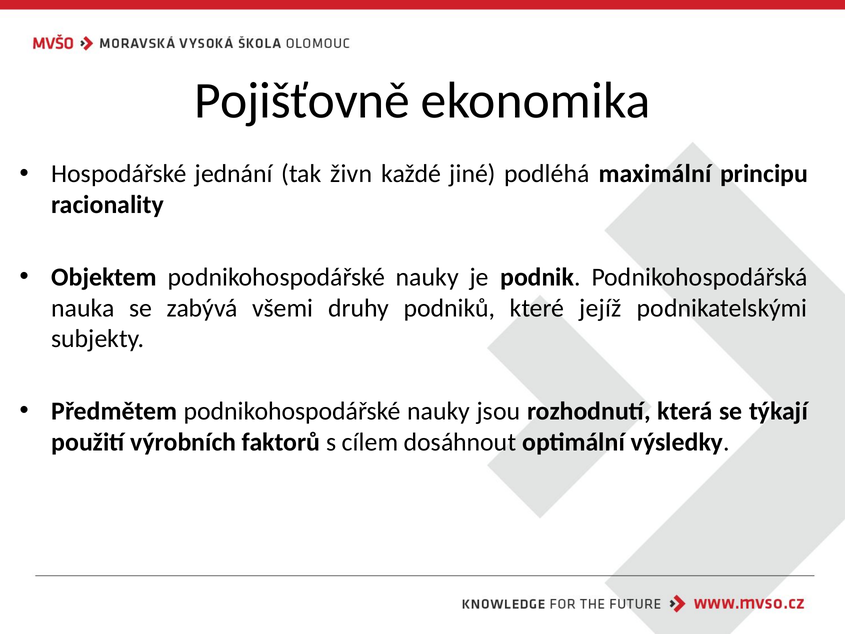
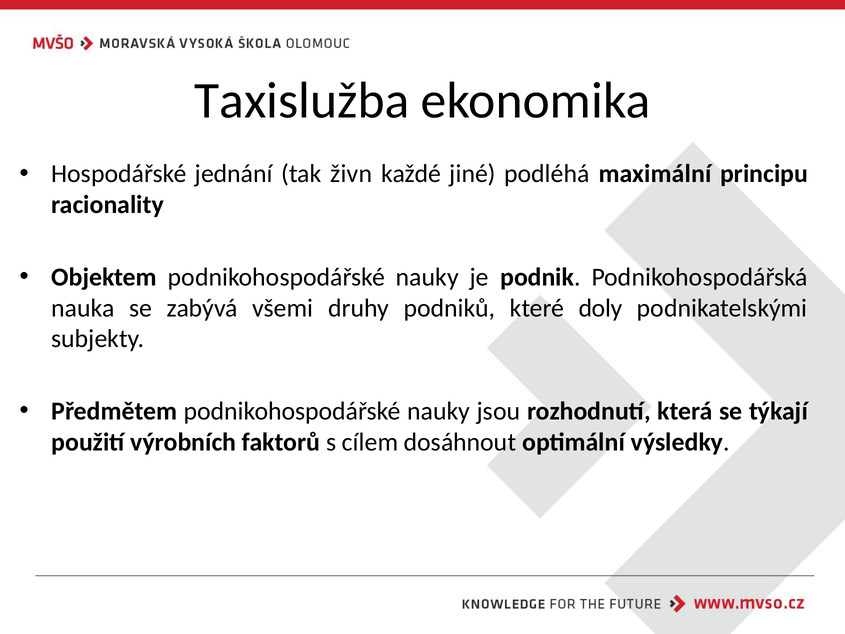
Pojišťovně: Pojišťovně -> Taxislužba
jejíž: jejíž -> doly
